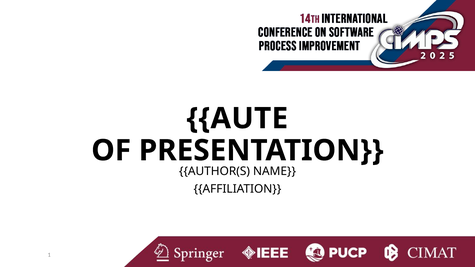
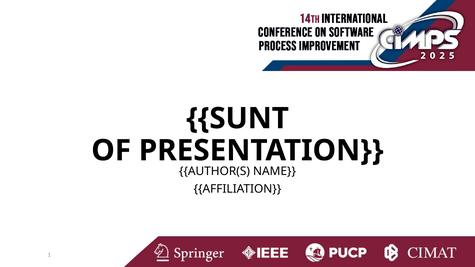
AUTE: AUTE -> SUNT
